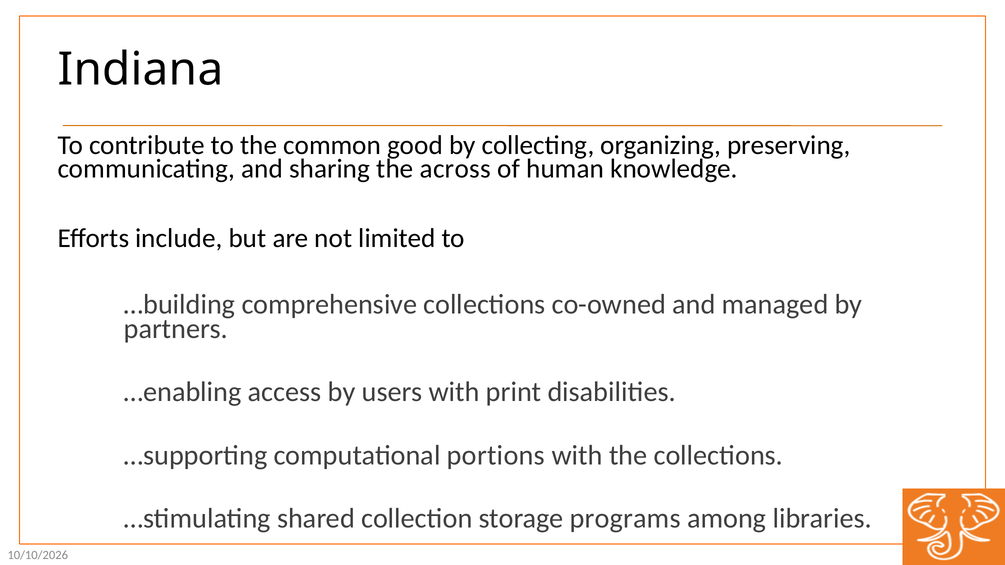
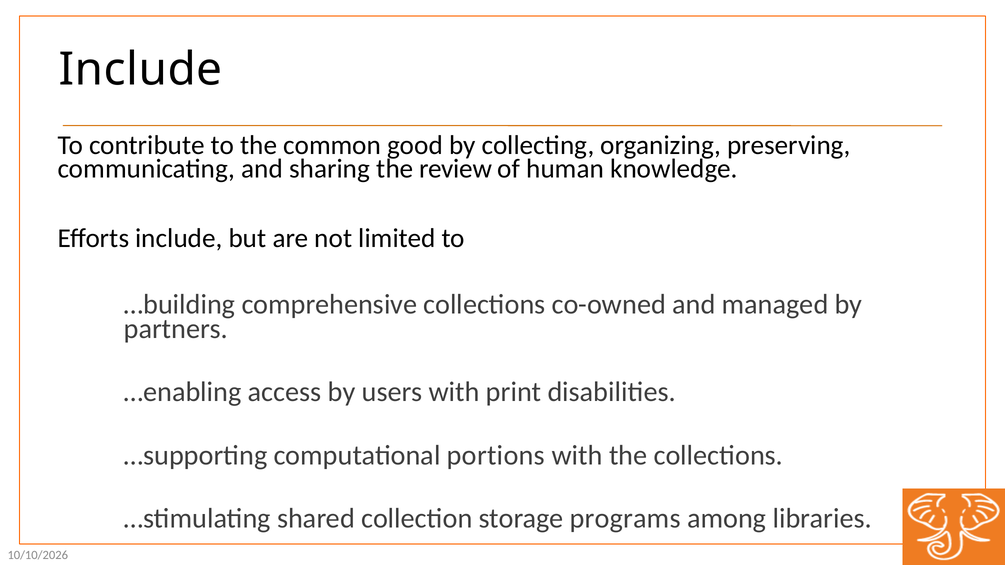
Indiana at (141, 69): Indiana -> Include
across: across -> review
